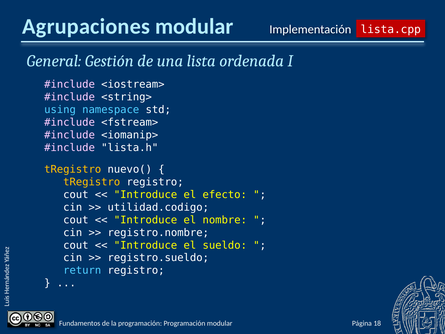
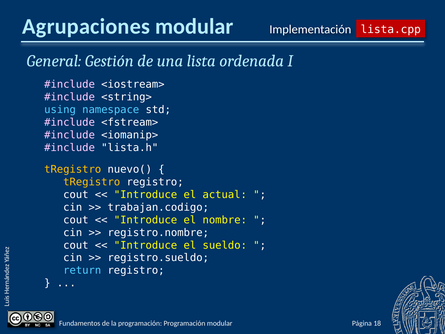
efecto: efecto -> actual
utilidad.codigo: utilidad.codigo -> trabajan.codigo
